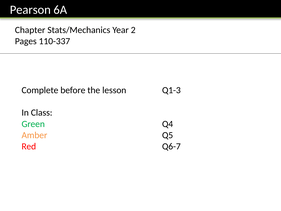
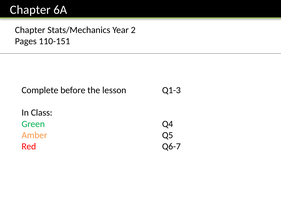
Pearson at (30, 10): Pearson -> Chapter
110-337: 110-337 -> 110-151
